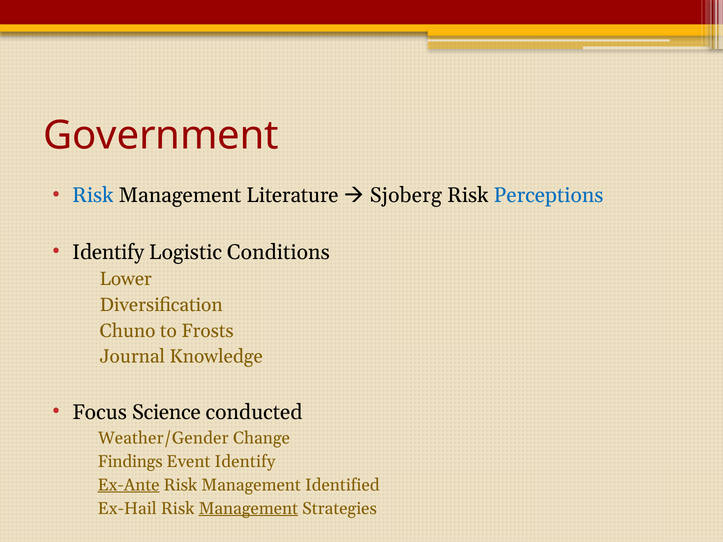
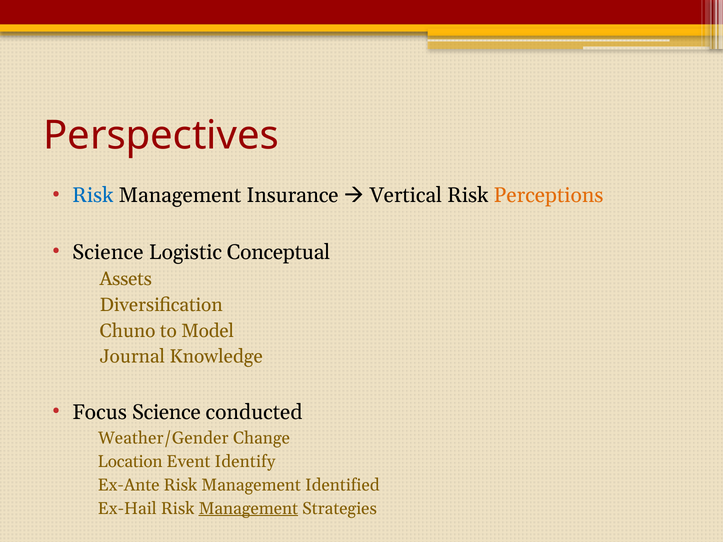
Government: Government -> Perspectives
Literature: Literature -> Insurance
Sjoberg: Sjoberg -> Vertical
Perceptions colour: blue -> orange
Identify at (108, 252): Identify -> Science
Conditions: Conditions -> Conceptual
Lower: Lower -> Assets
Frosts: Frosts -> Model
Findings: Findings -> Location
Ex-Ante underline: present -> none
